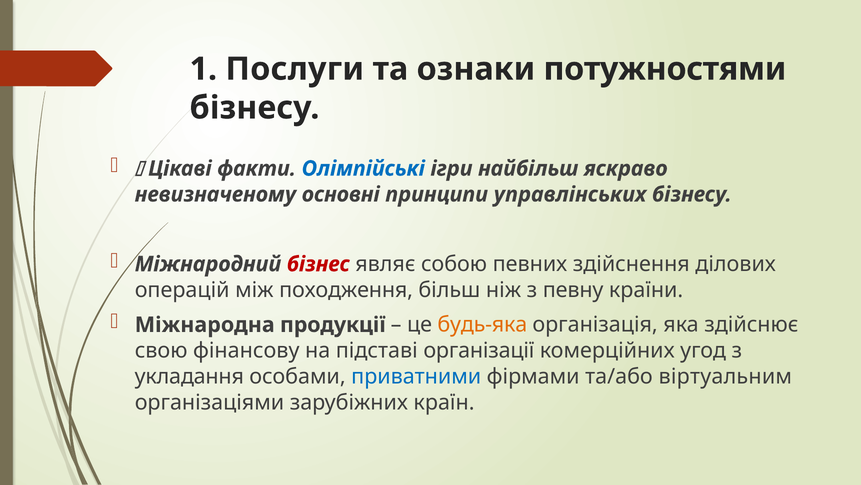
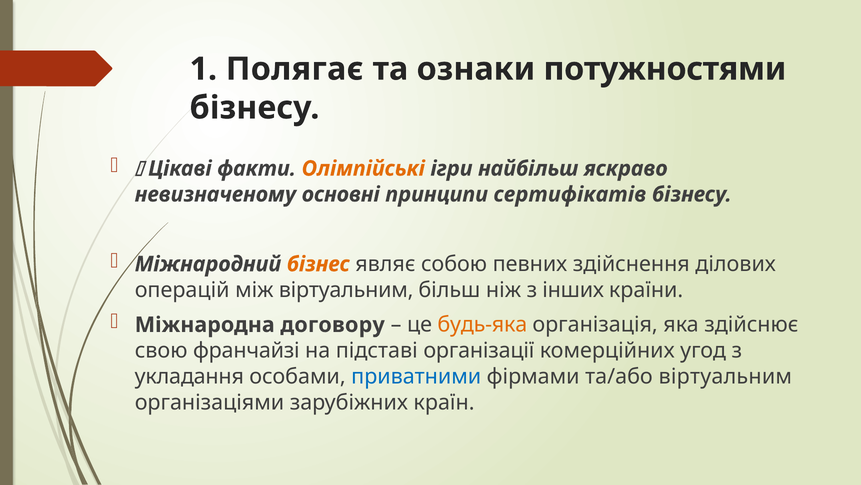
Послуги: Послуги -> Полягає
Олімпійські colour: blue -> orange
управлінських: управлінських -> сертифікатів
бізнес colour: red -> orange
між походження: походження -> віртуальним
певну: певну -> інших
продукції: продукції -> договору
фінансову: фінансову -> франчайзі
